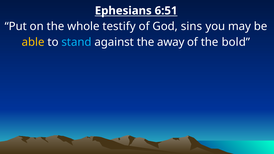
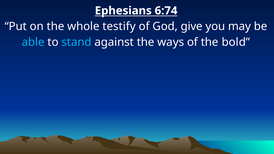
6:51: 6:51 -> 6:74
sins: sins -> give
able colour: yellow -> light blue
away: away -> ways
